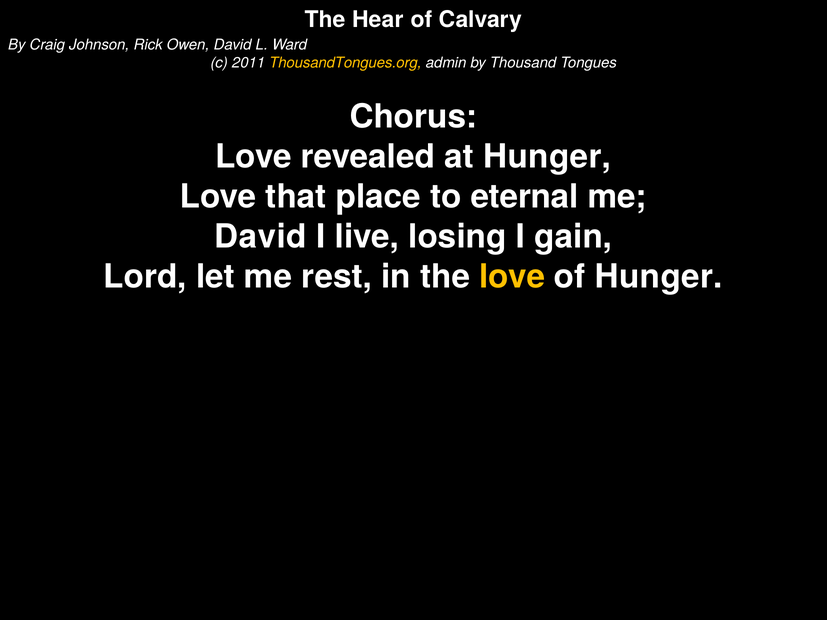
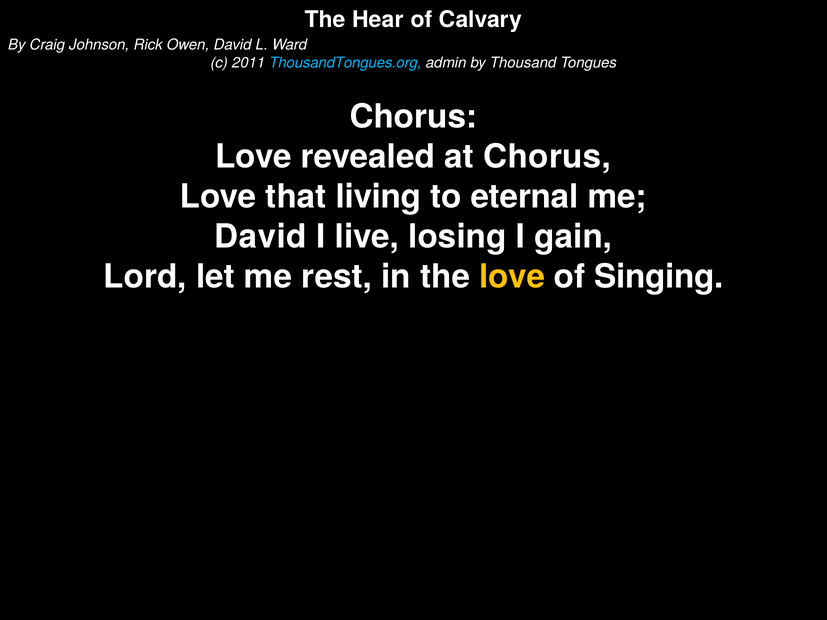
ThousandTongues.org colour: yellow -> light blue
at Hunger: Hunger -> Chorus
place: place -> living
of Hunger: Hunger -> Singing
